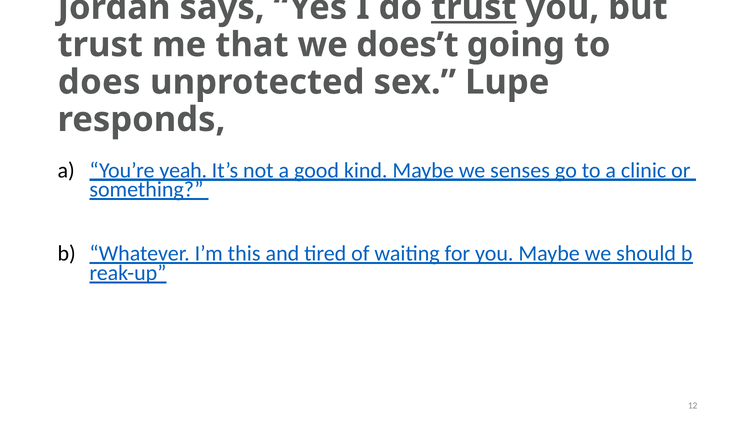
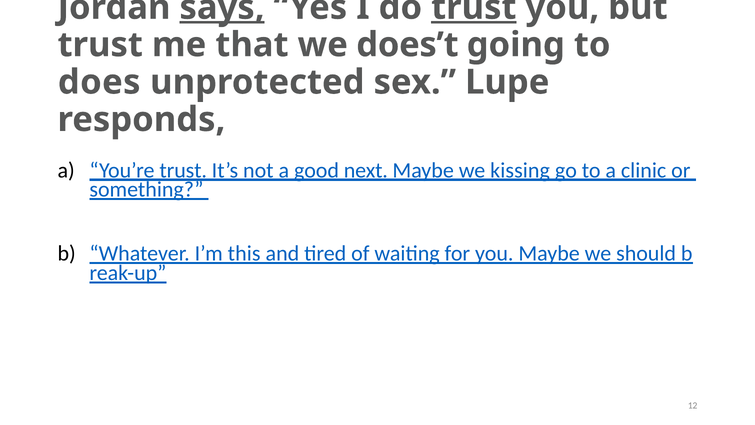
says underline: none -> present
You’re yeah: yeah -> trust
kind: kind -> next
senses: senses -> kissing
